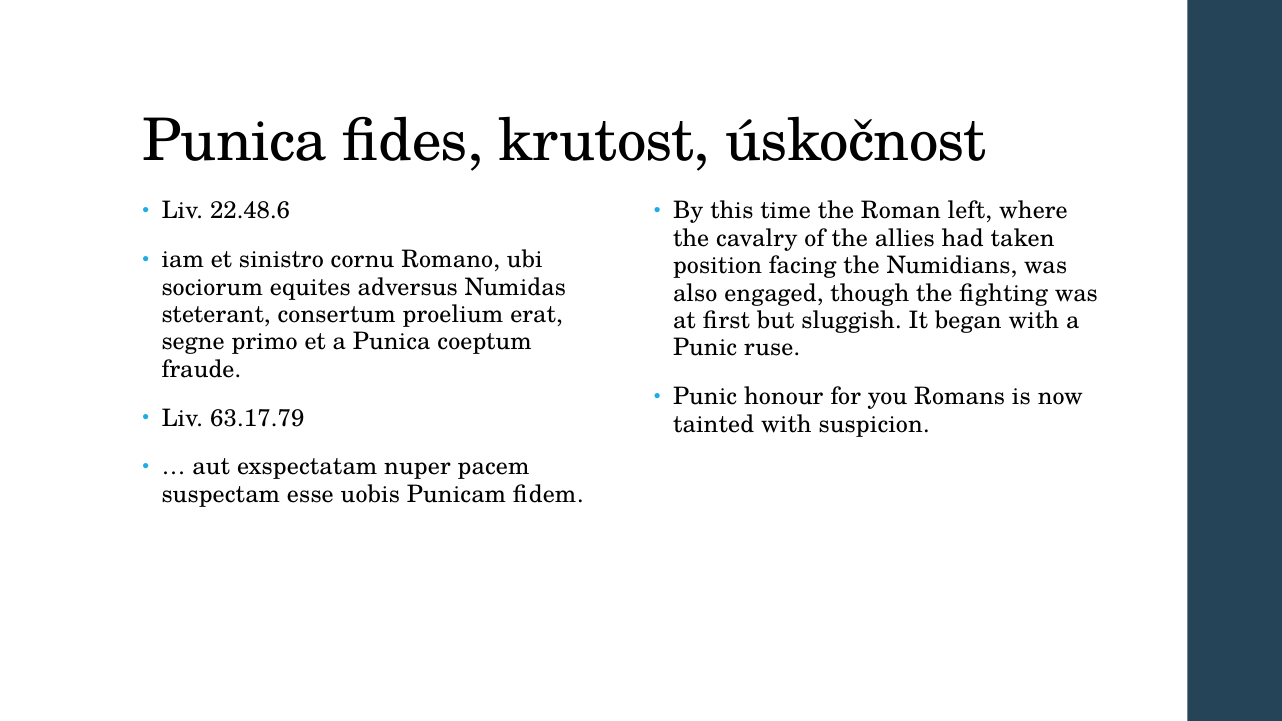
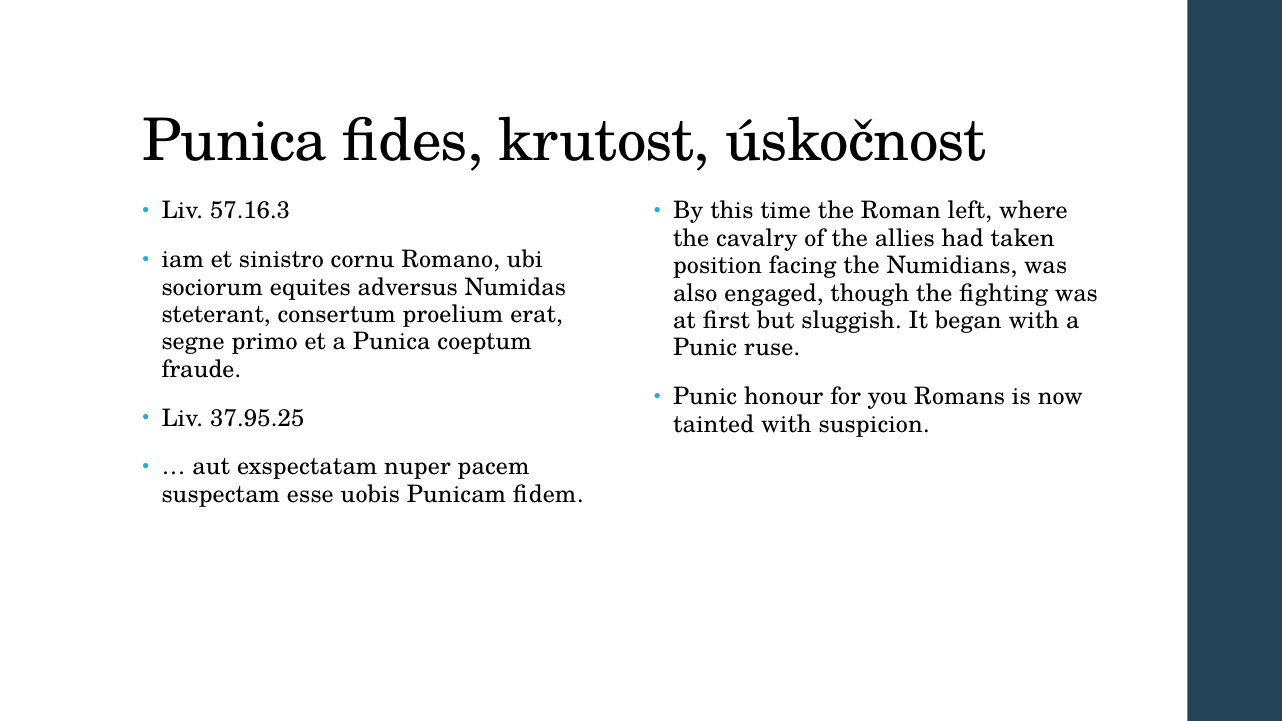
22.48.6: 22.48.6 -> 57.16.3
63.17.79: 63.17.79 -> 37.95.25
